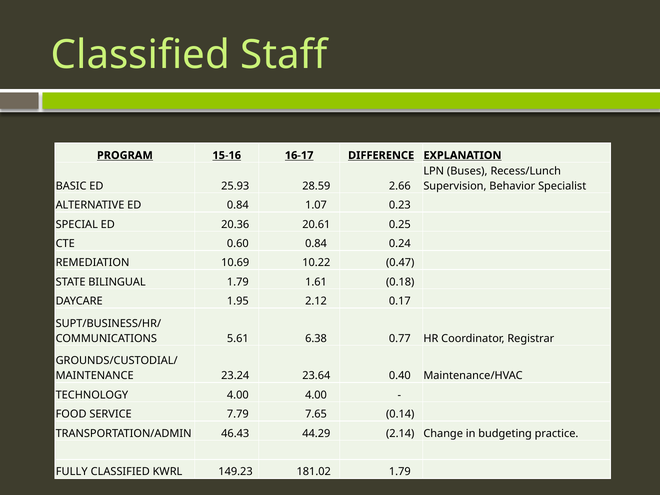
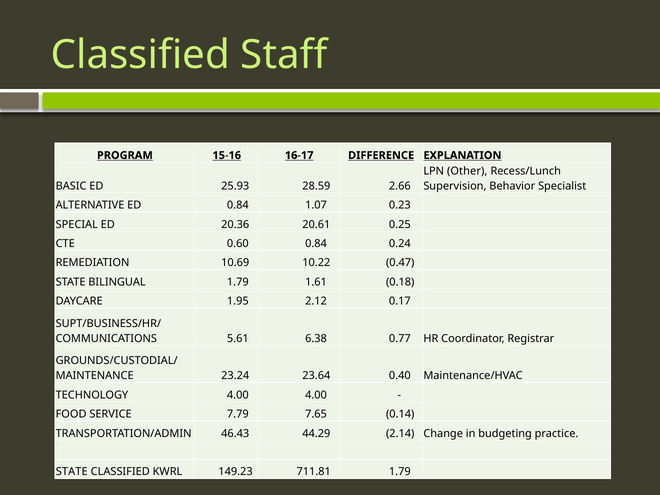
Buses: Buses -> Other
FULLY at (72, 472): FULLY -> STATE
181.02: 181.02 -> 711.81
